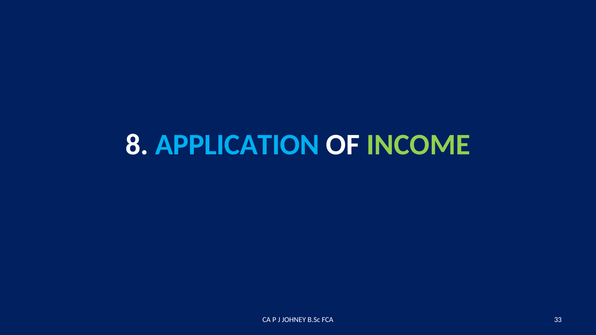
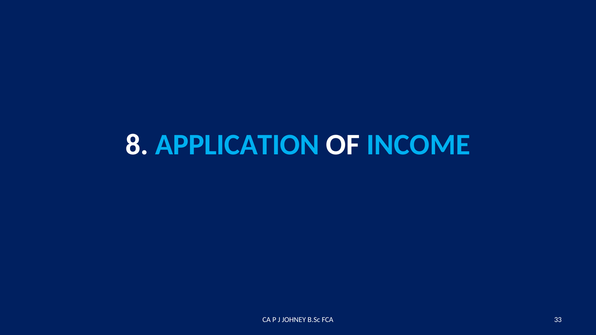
INCOME colour: light green -> light blue
